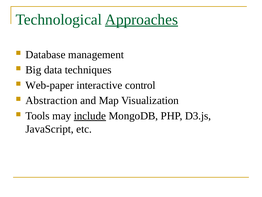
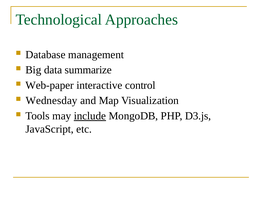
Approaches underline: present -> none
techniques: techniques -> summarize
Abstraction: Abstraction -> Wednesday
